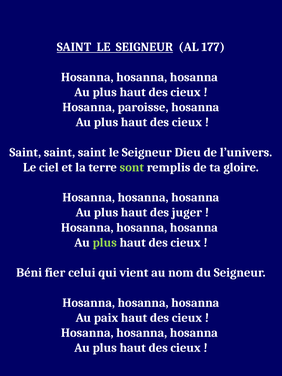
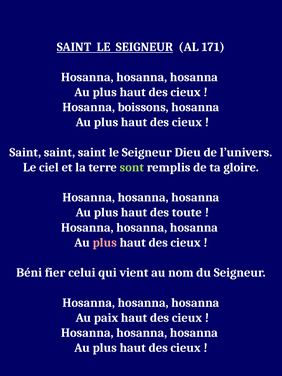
177: 177 -> 171
paroisse: paroisse -> boissons
juger: juger -> toute
plus at (105, 243) colour: light green -> pink
